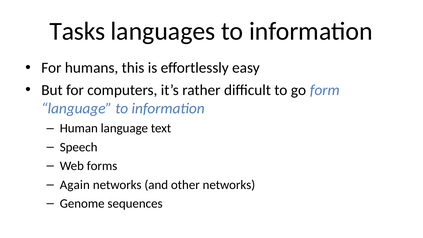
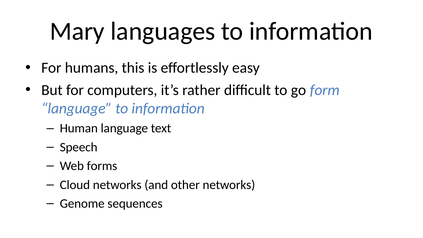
Tasks: Tasks -> Mary
Again: Again -> Cloud
